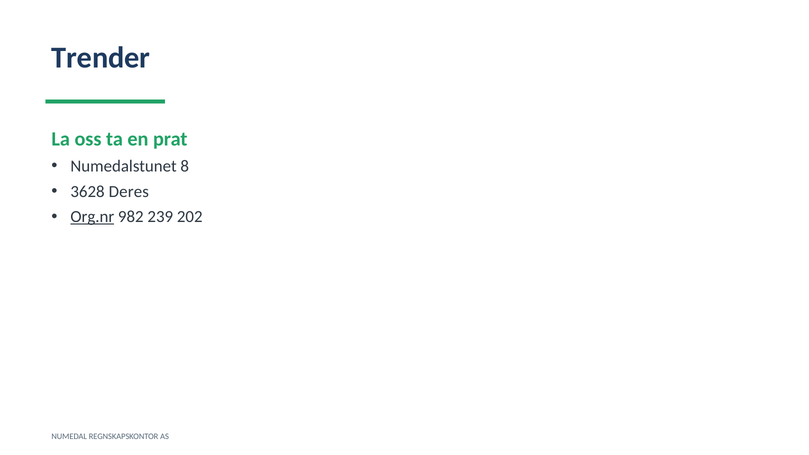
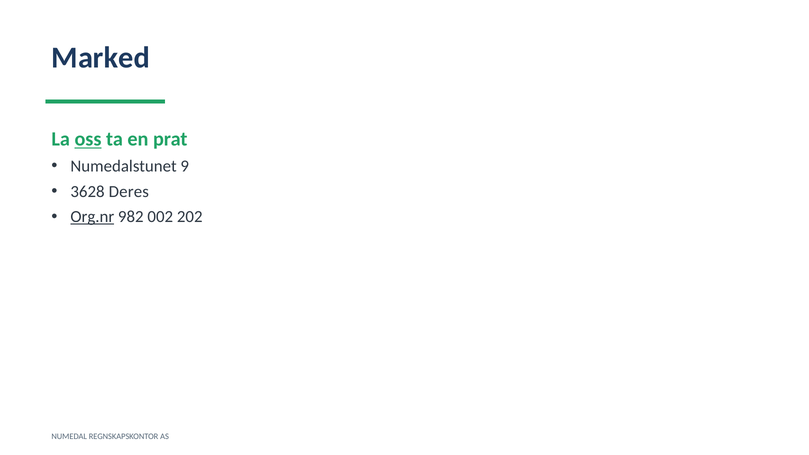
Trender: Trender -> Marked
oss underline: none -> present
8: 8 -> 9
239: 239 -> 002
